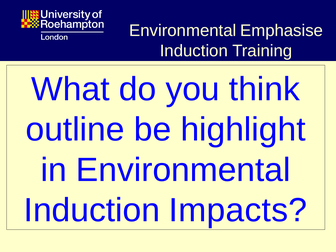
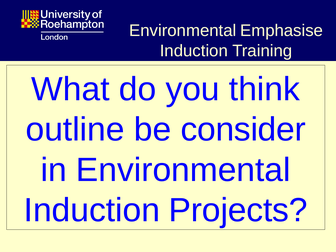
highlight: highlight -> consider
Impacts: Impacts -> Projects
